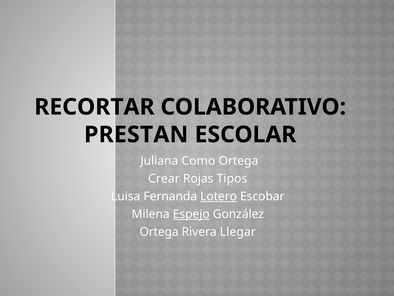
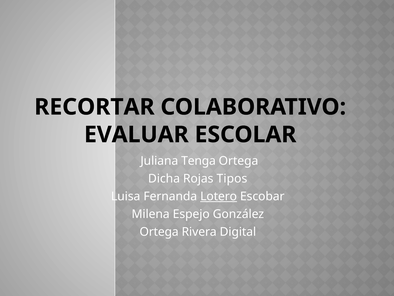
PRESTAN: PRESTAN -> EVALUAR
Como: Como -> Tenga
Crear: Crear -> Dicha
Espejo underline: present -> none
Llegar: Llegar -> Digital
